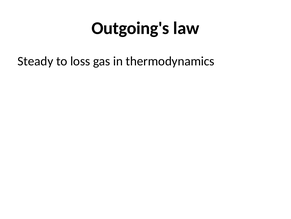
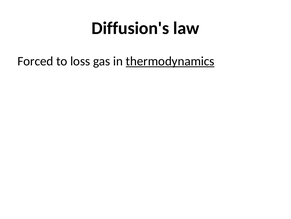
Outgoing's: Outgoing's -> Diffusion's
Steady: Steady -> Forced
thermodynamics underline: none -> present
